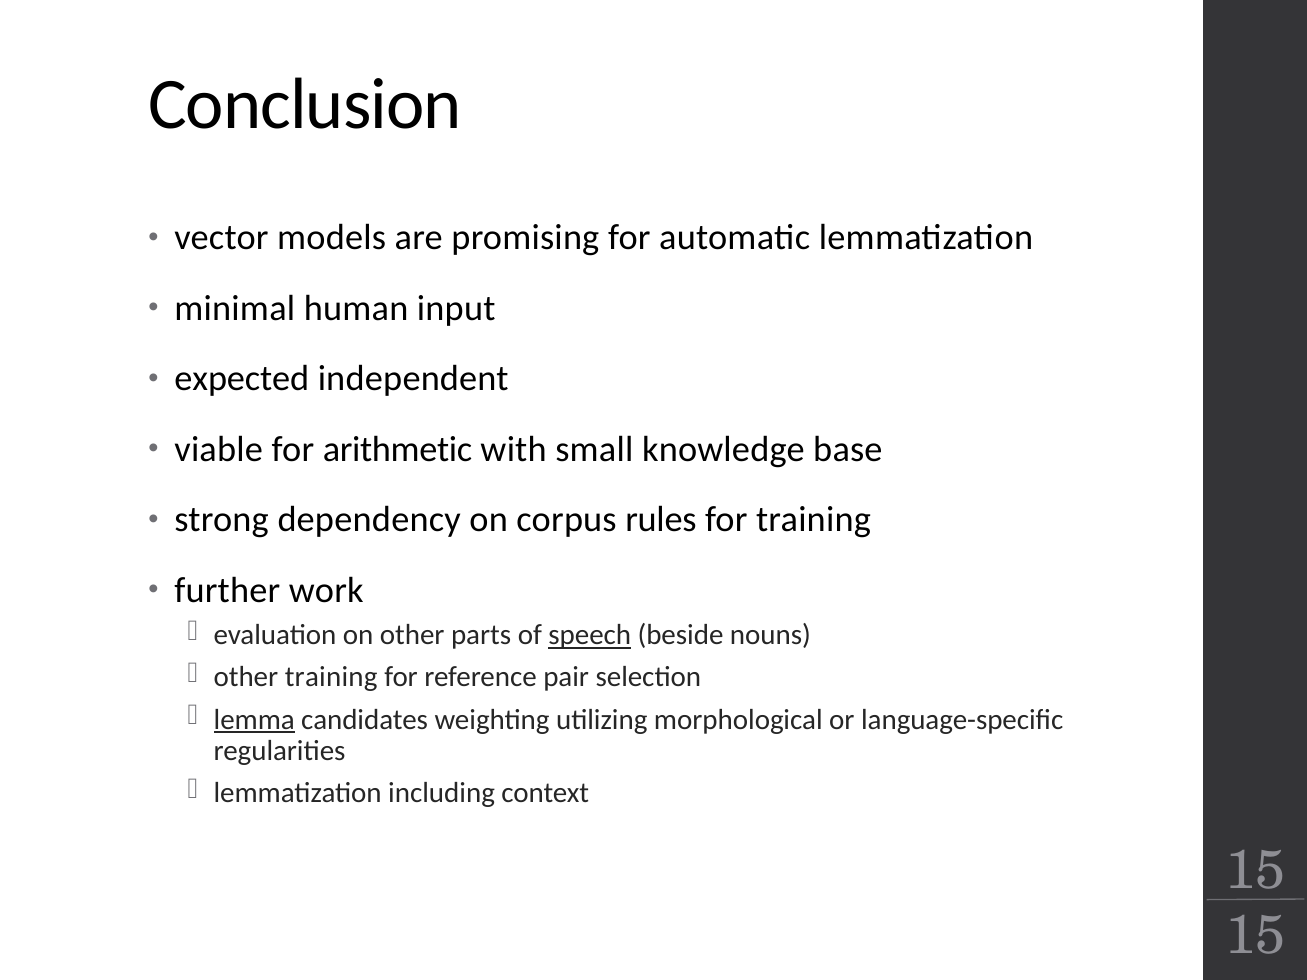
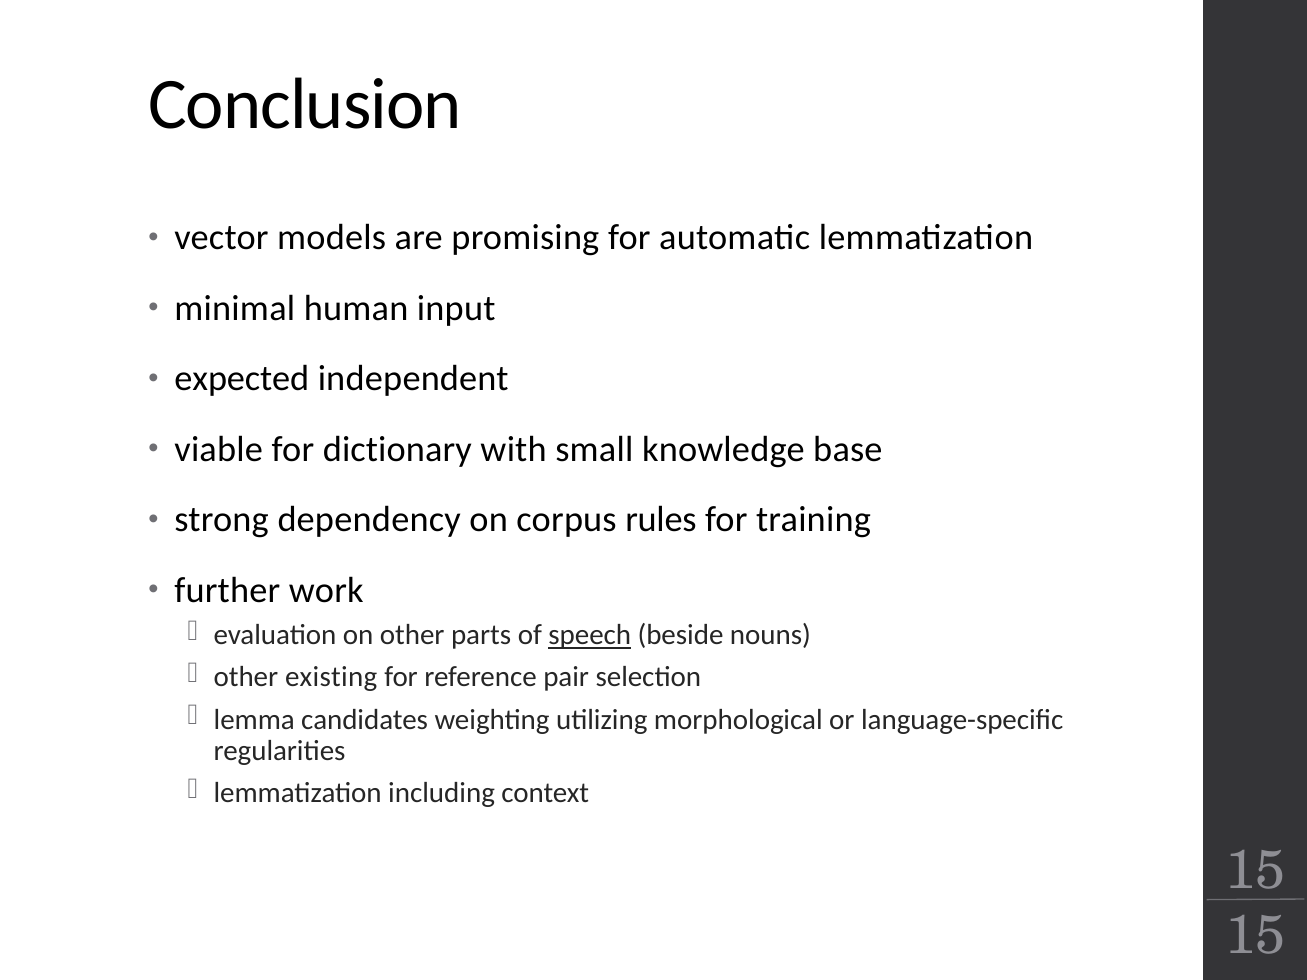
arithmetic: arithmetic -> dictionary
other training: training -> existing
lemma underline: present -> none
